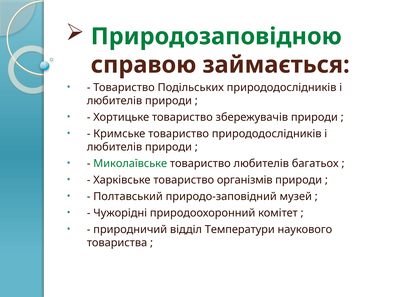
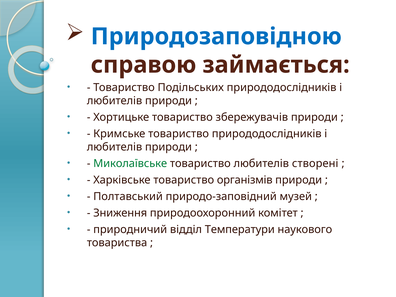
Природозаповідною colour: green -> blue
багатьох: багатьох -> створені
Чужорідні: Чужорідні -> Зниження
